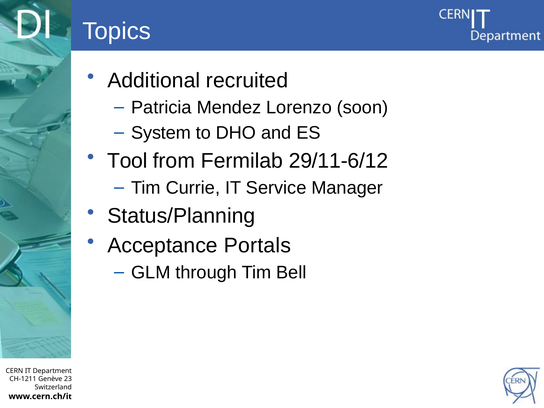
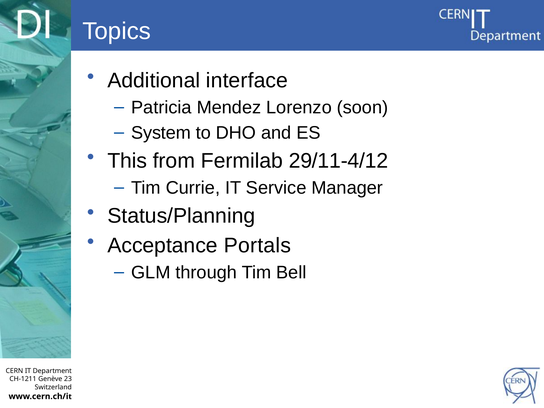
recruited: recruited -> interface
Tool: Tool -> This
29/11-6/12: 29/11-6/12 -> 29/11-4/12
